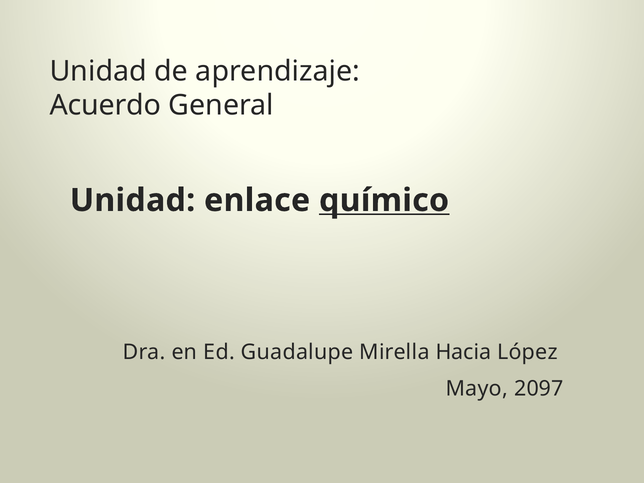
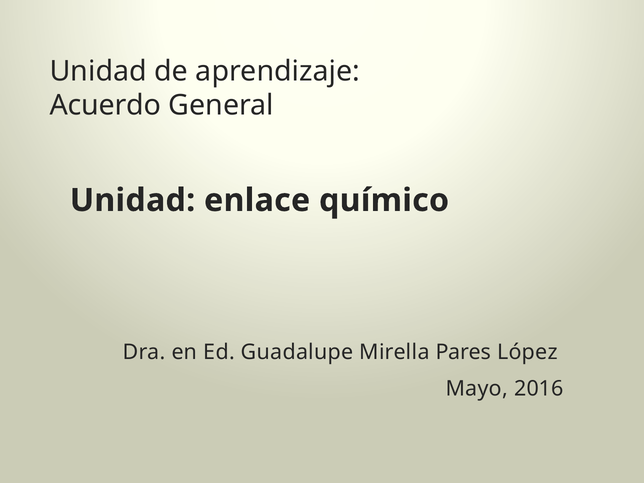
químico underline: present -> none
Hacia: Hacia -> Pares
2097: 2097 -> 2016
